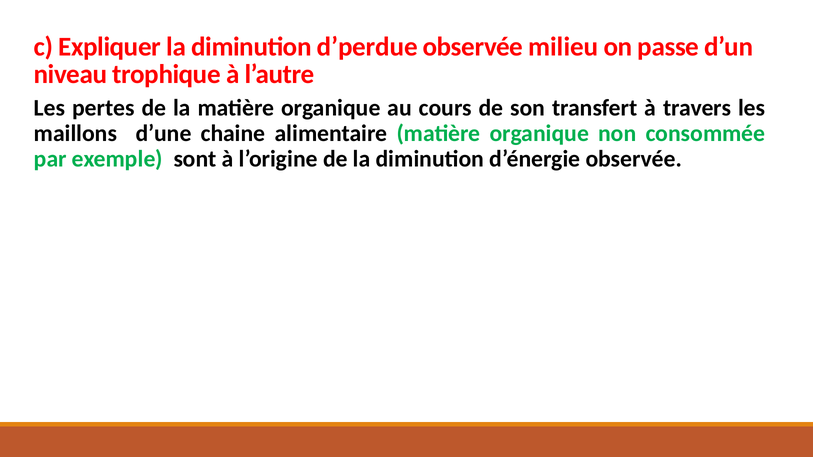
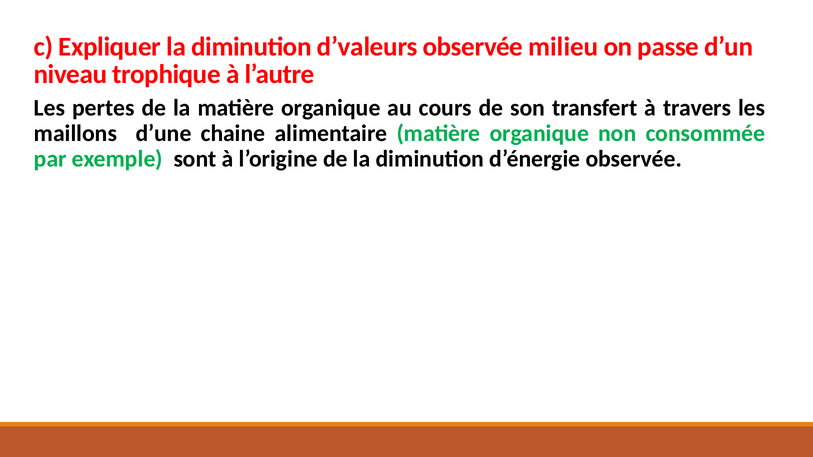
d’perdue: d’perdue -> d’valeurs
